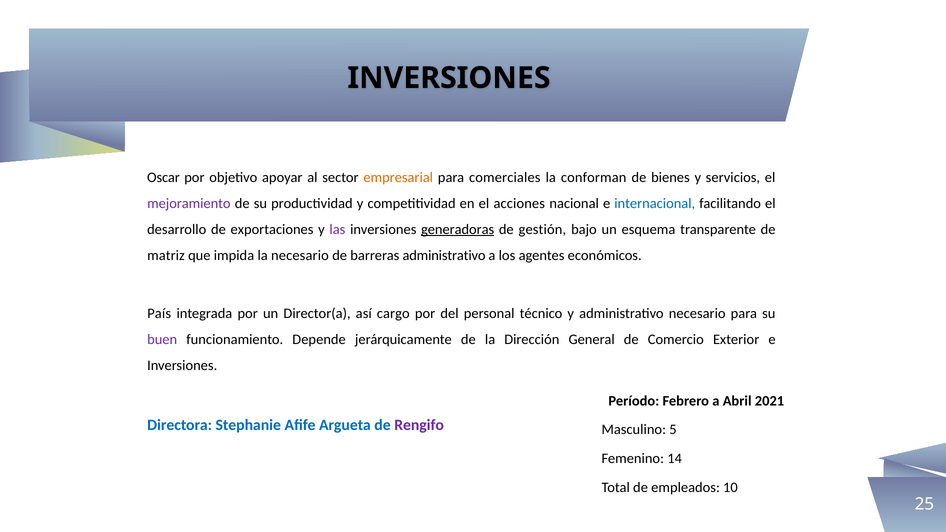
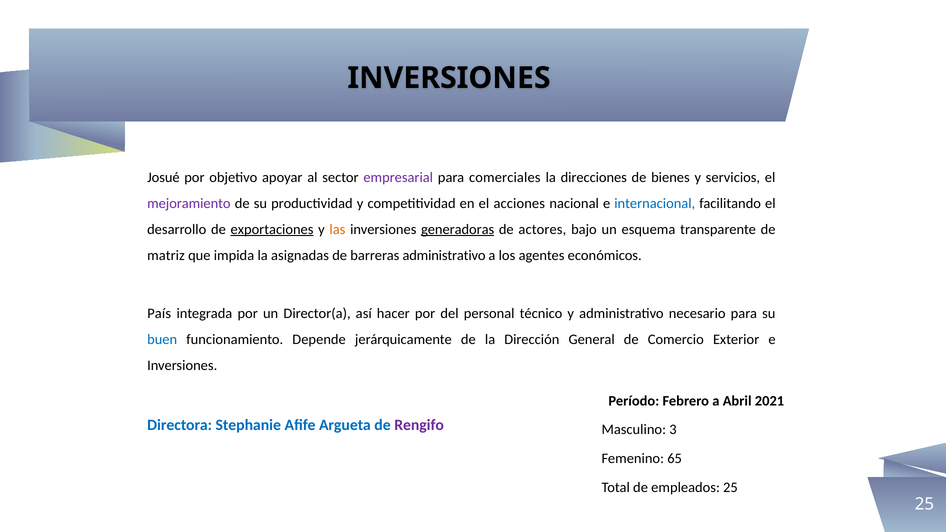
Oscar: Oscar -> Josué
empresarial colour: orange -> purple
conforman: conforman -> direcciones
exportaciones underline: none -> present
las colour: purple -> orange
gestión: gestión -> actores
la necesario: necesario -> asignadas
cargo: cargo -> hacer
buen colour: purple -> blue
5: 5 -> 3
14: 14 -> 65
empleados 10: 10 -> 25
